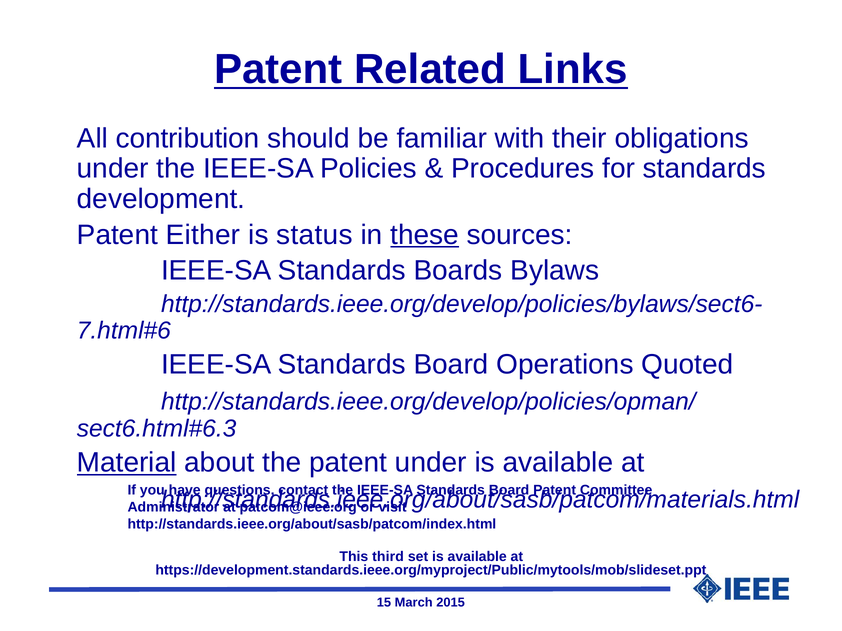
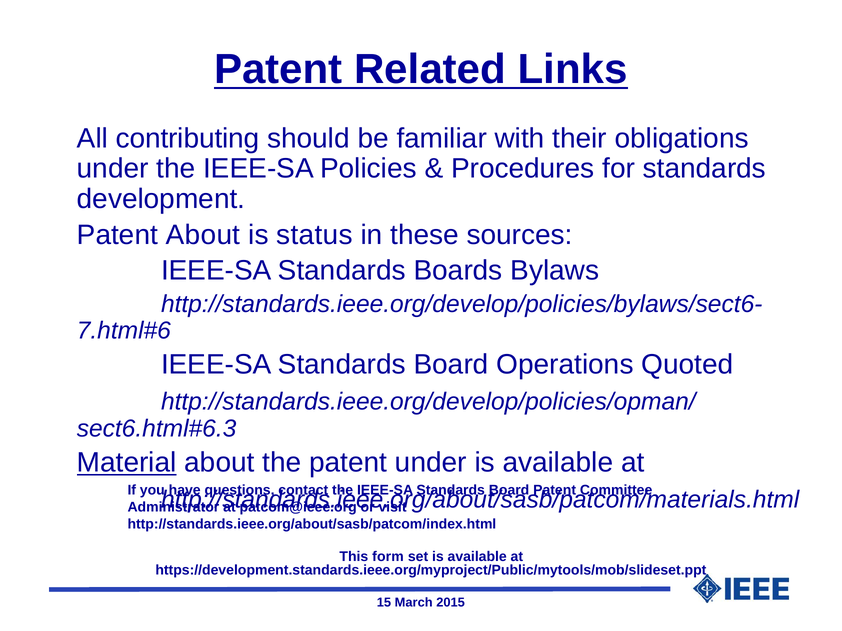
contribution: contribution -> contributing
Patent Either: Either -> About
these underline: present -> none
third: third -> form
